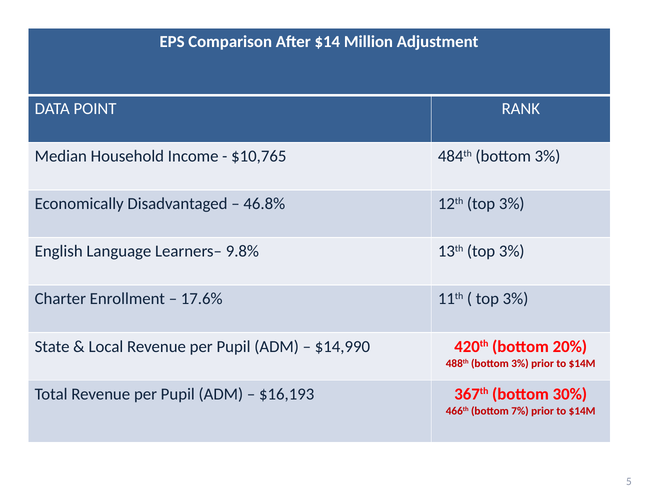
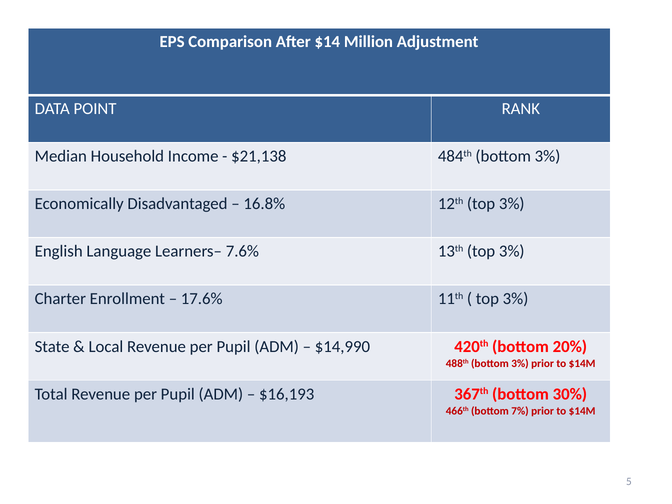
$10,765: $10,765 -> $21,138
46.8%: 46.8% -> 16.8%
9.8%: 9.8% -> 7.6%
